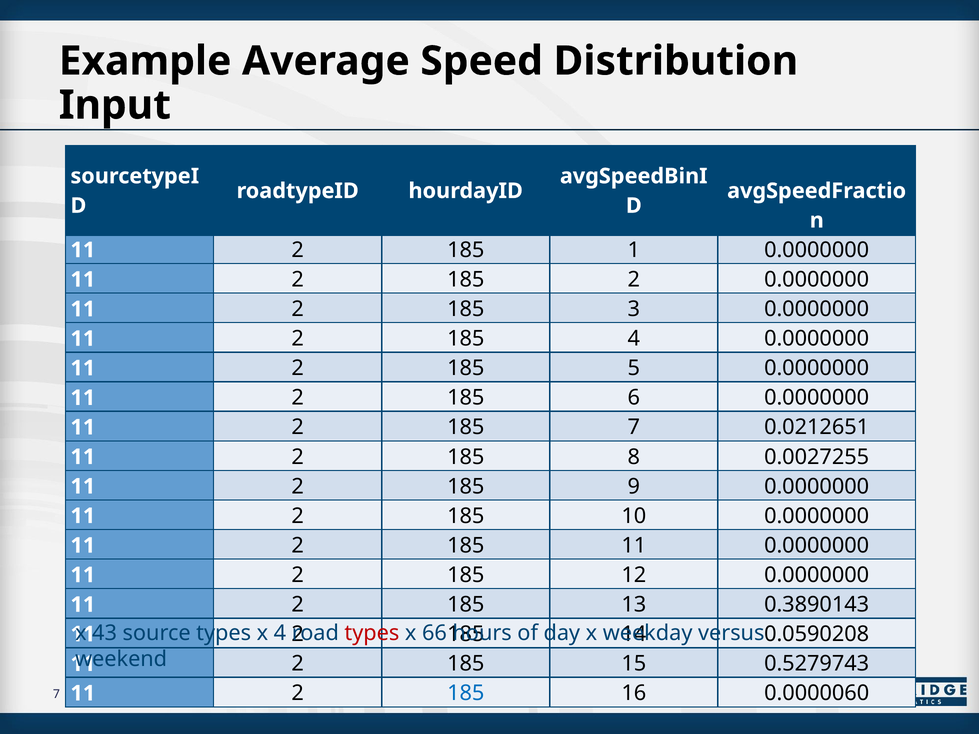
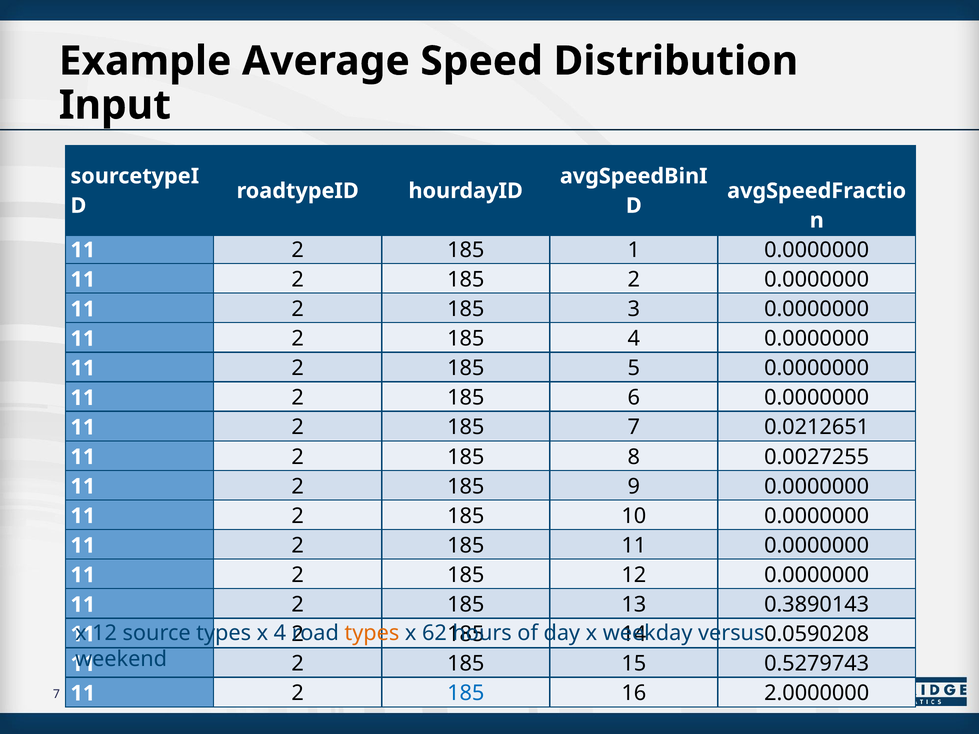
43 at (105, 633): 43 -> 12
types at (372, 633) colour: red -> orange
66: 66 -> 62
0.0000060: 0.0000060 -> 2.0000000
